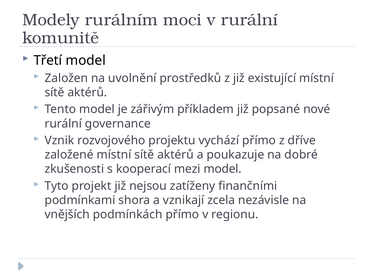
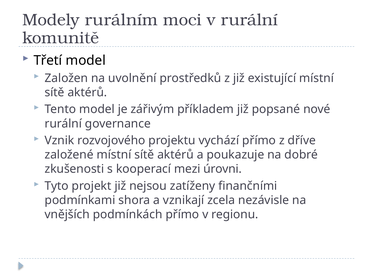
mezi model: model -> úrovni
